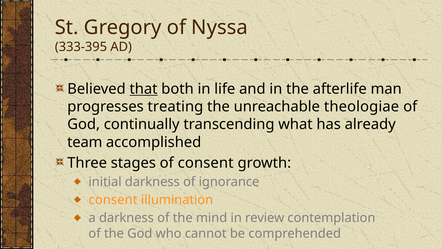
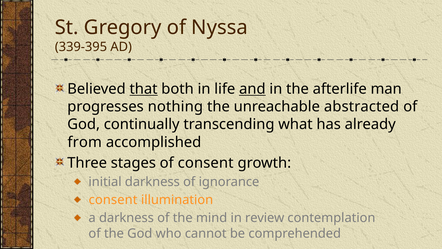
333-395: 333-395 -> 339-395
and underline: none -> present
treating: treating -> nothing
theologiae: theologiae -> abstracted
team: team -> from
